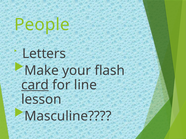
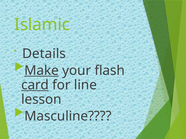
People: People -> Islamic
Letters: Letters -> Details
Make underline: none -> present
